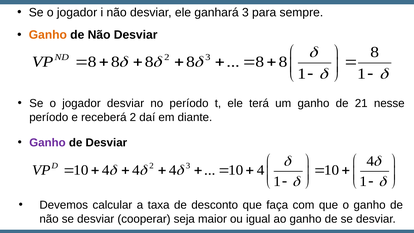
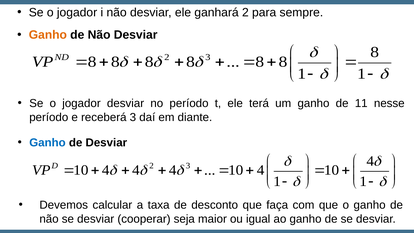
ganhará 3: 3 -> 2
21: 21 -> 11
receberá 2: 2 -> 3
Ganho at (47, 143) colour: purple -> blue
